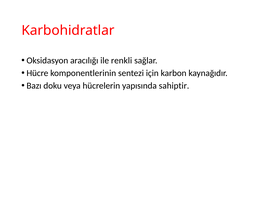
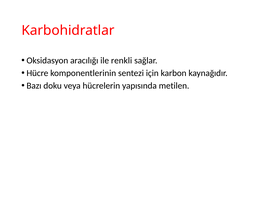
sahiptir: sahiptir -> metilen
